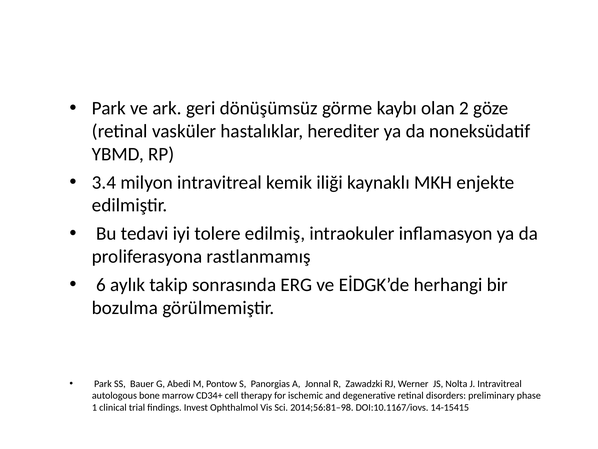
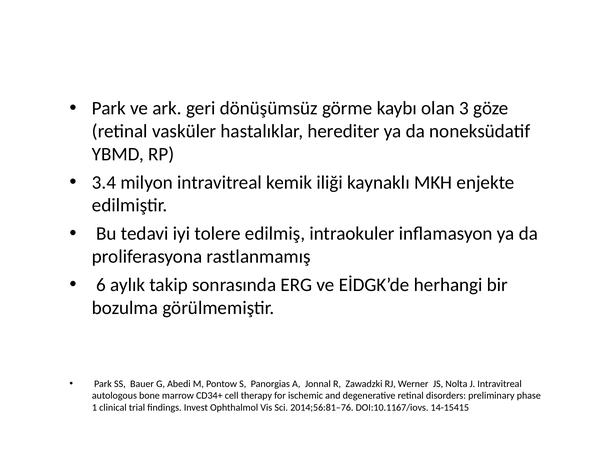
2: 2 -> 3
2014;56:81–98: 2014;56:81–98 -> 2014;56:81–76
